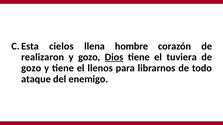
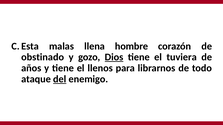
cielos: cielos -> malas
realizaron: realizaron -> obstinado
gozo at (31, 68): gozo -> años
del underline: none -> present
